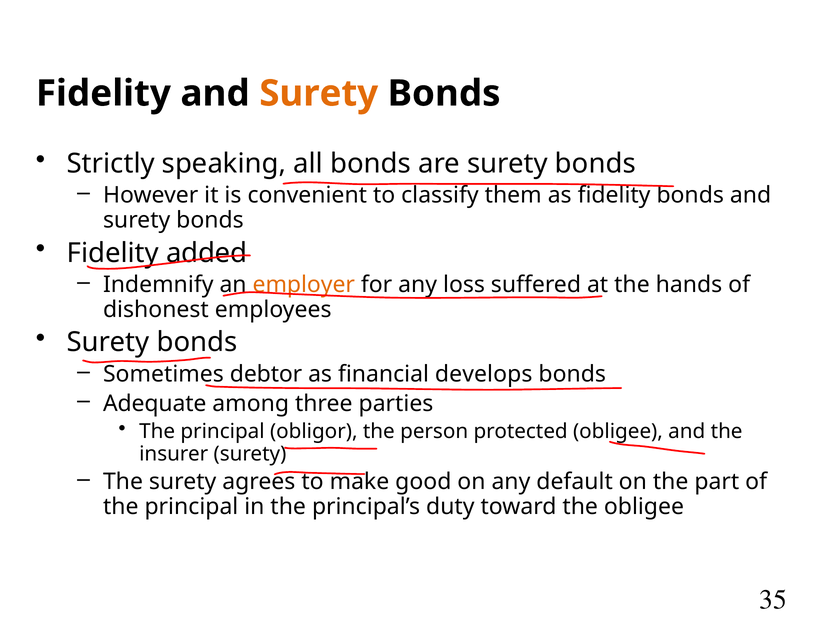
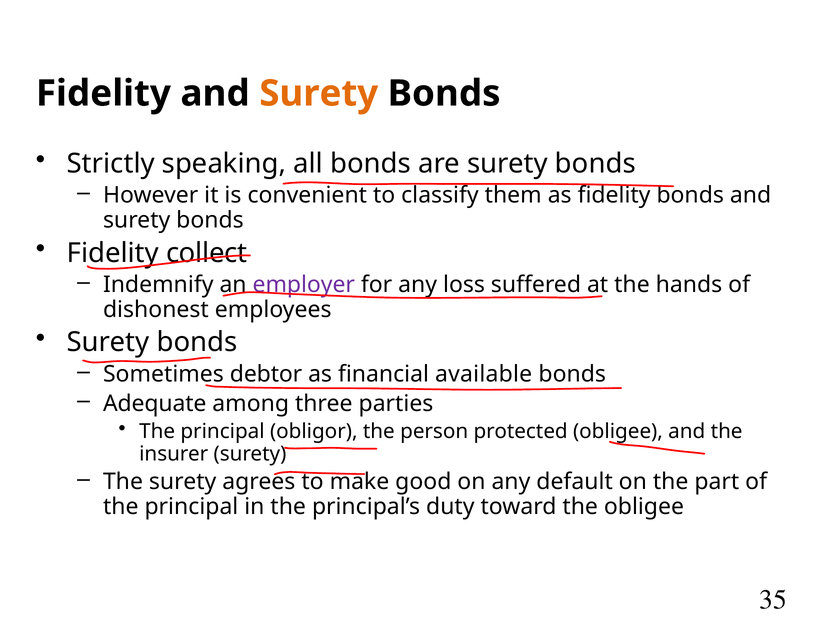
added: added -> collect
employer colour: orange -> purple
develops: develops -> available
